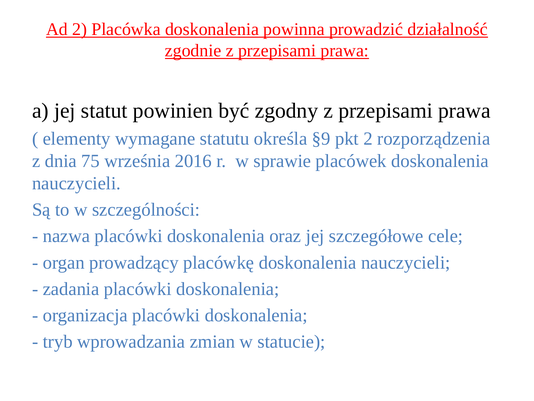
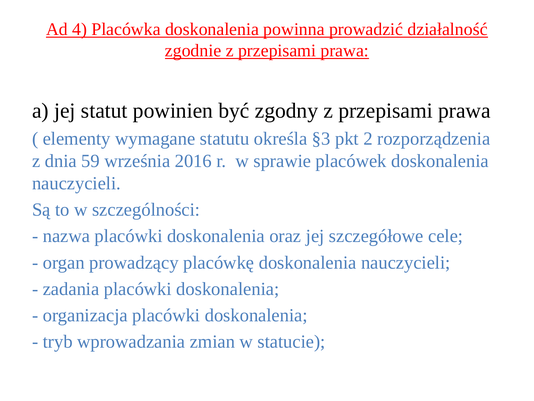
Ad 2: 2 -> 4
§9: §9 -> §3
75: 75 -> 59
